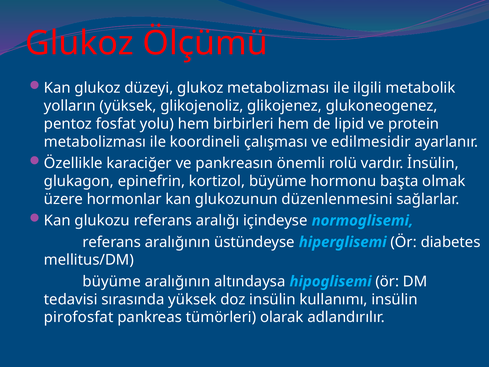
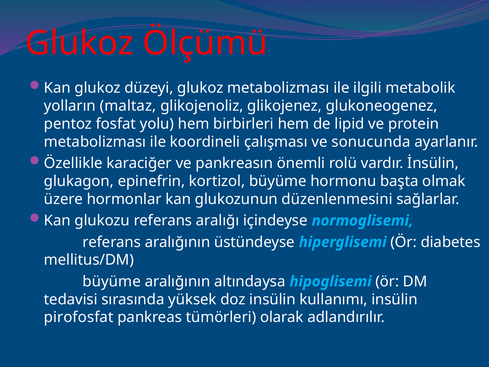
yolların yüksek: yüksek -> maltaz
edilmesidir: edilmesidir -> sonucunda
